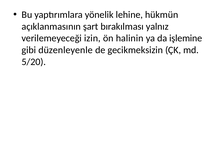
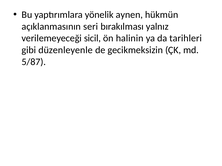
lehine: lehine -> aynen
şart: şart -> seri
izin: izin -> sicil
işlemine: işlemine -> tarihleri
5/20: 5/20 -> 5/87
